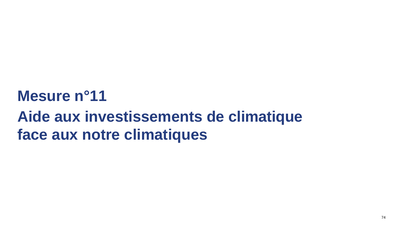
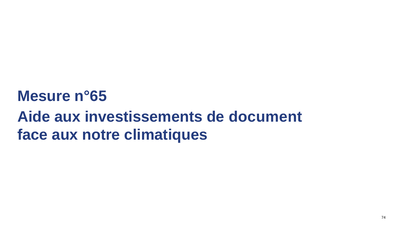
n°11: n°11 -> n°65
climatique: climatique -> document
